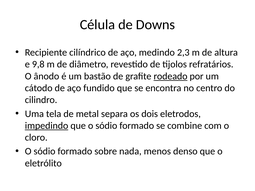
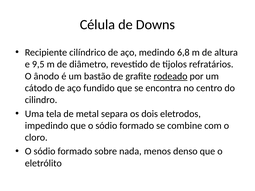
2,3: 2,3 -> 6,8
9,8: 9,8 -> 9,5
impedindo underline: present -> none
